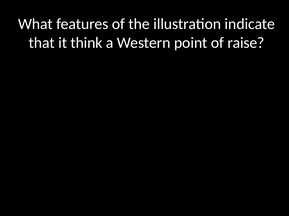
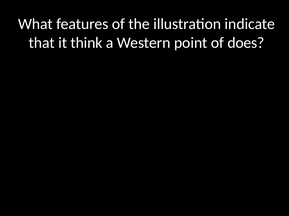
raise: raise -> does
